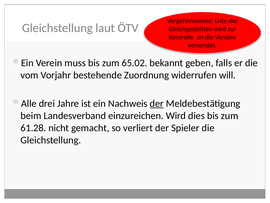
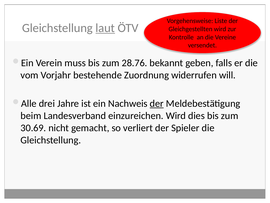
laut underline: none -> present
65.02: 65.02 -> 28.76
61.28: 61.28 -> 30.69
